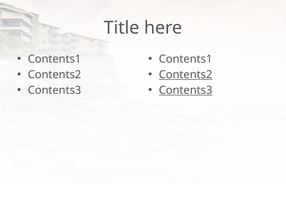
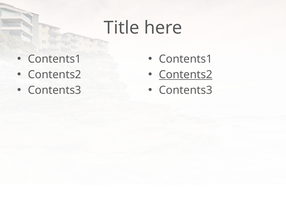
Contents3 at (186, 90) underline: present -> none
